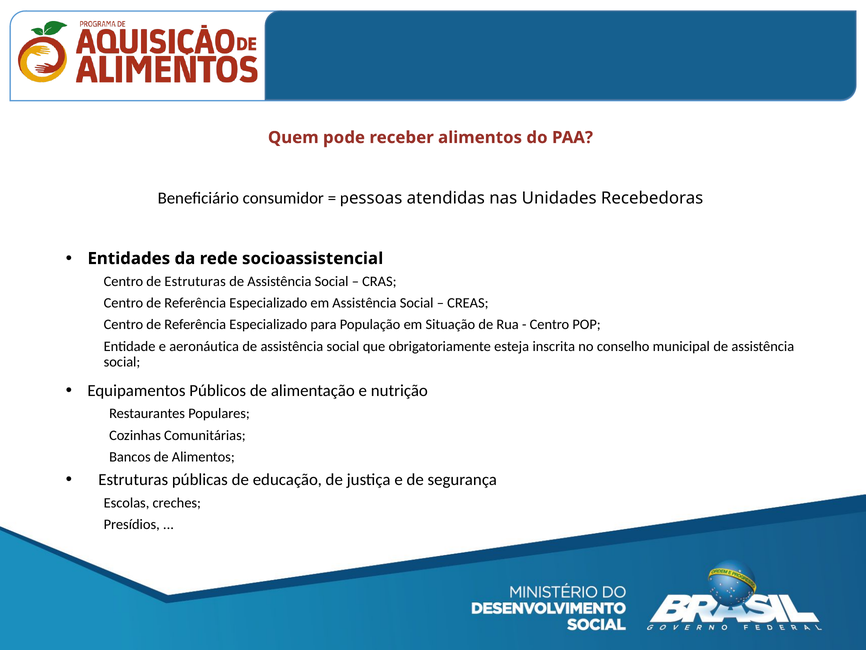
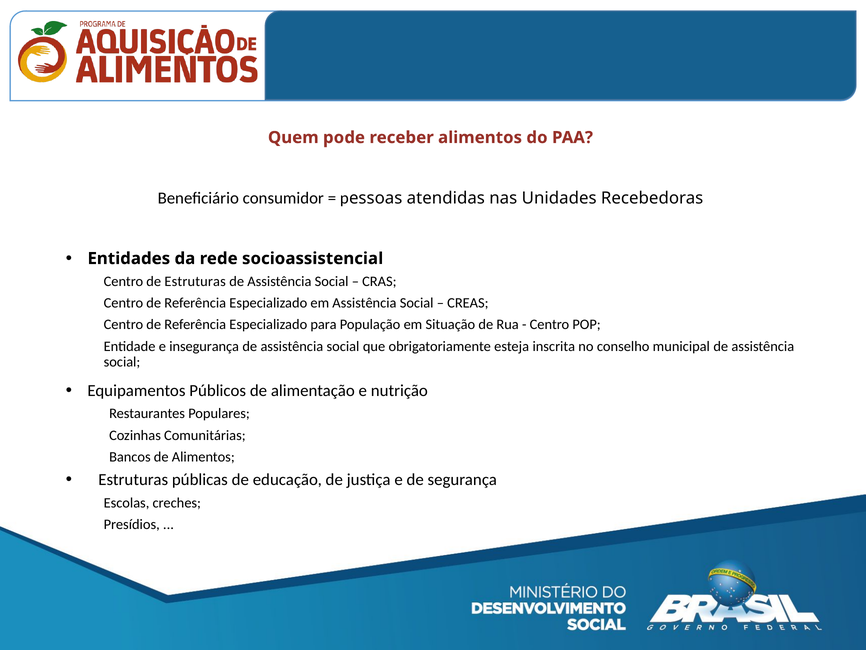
aeronáutica: aeronáutica -> insegurança
